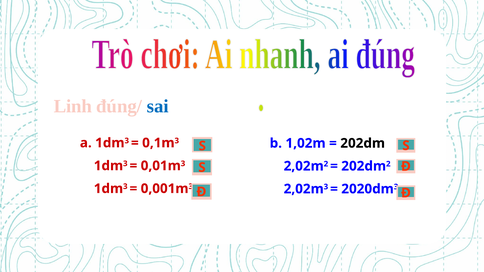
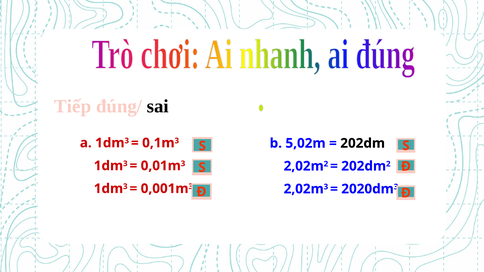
Linh: Linh -> Tiếp
sai colour: blue -> black
1,02m: 1,02m -> 5,02m
